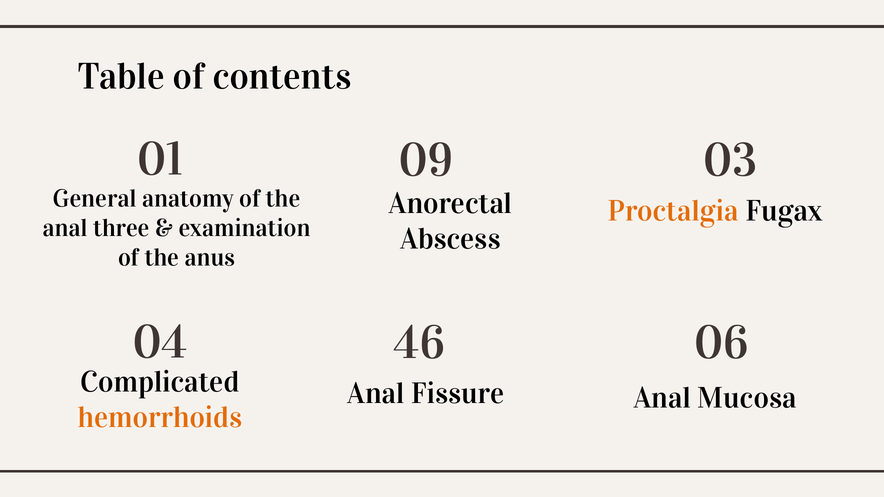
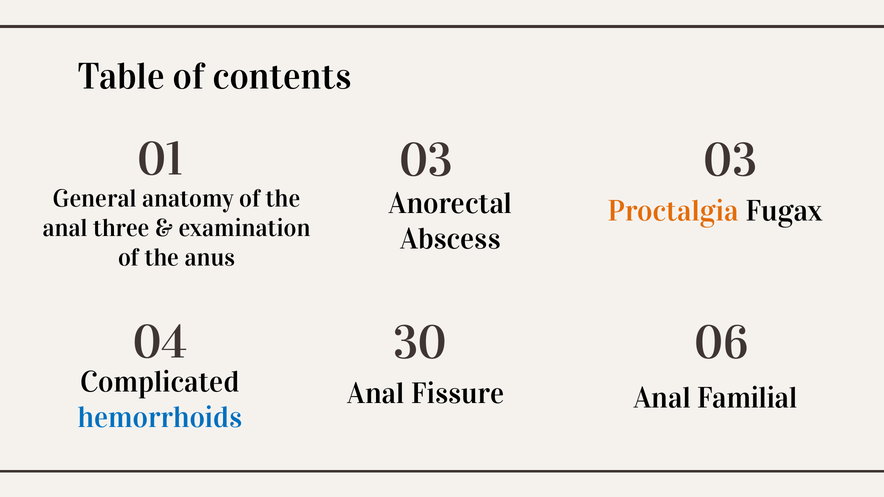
01 09: 09 -> 03
46: 46 -> 30
Mucosa: Mucosa -> Familial
hemorrhoids colour: orange -> blue
